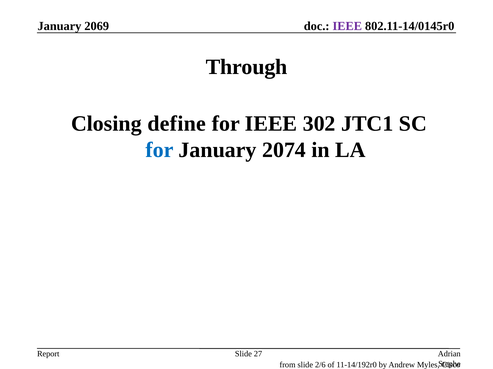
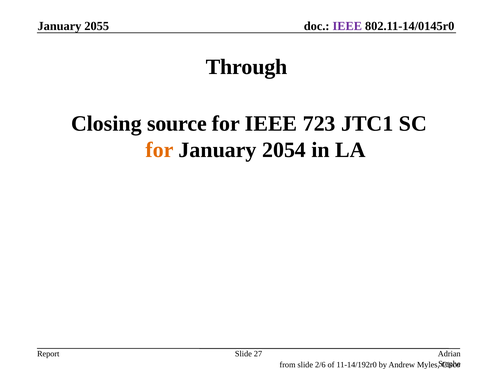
2069: 2069 -> 2055
define: define -> source
302: 302 -> 723
for at (160, 150) colour: blue -> orange
2074: 2074 -> 2054
